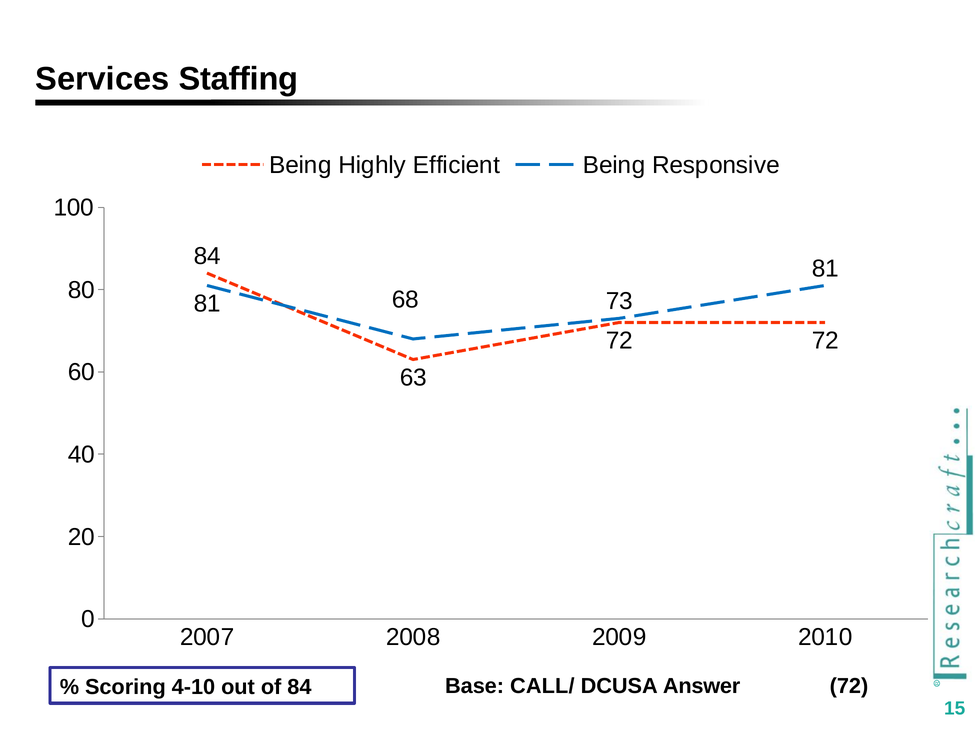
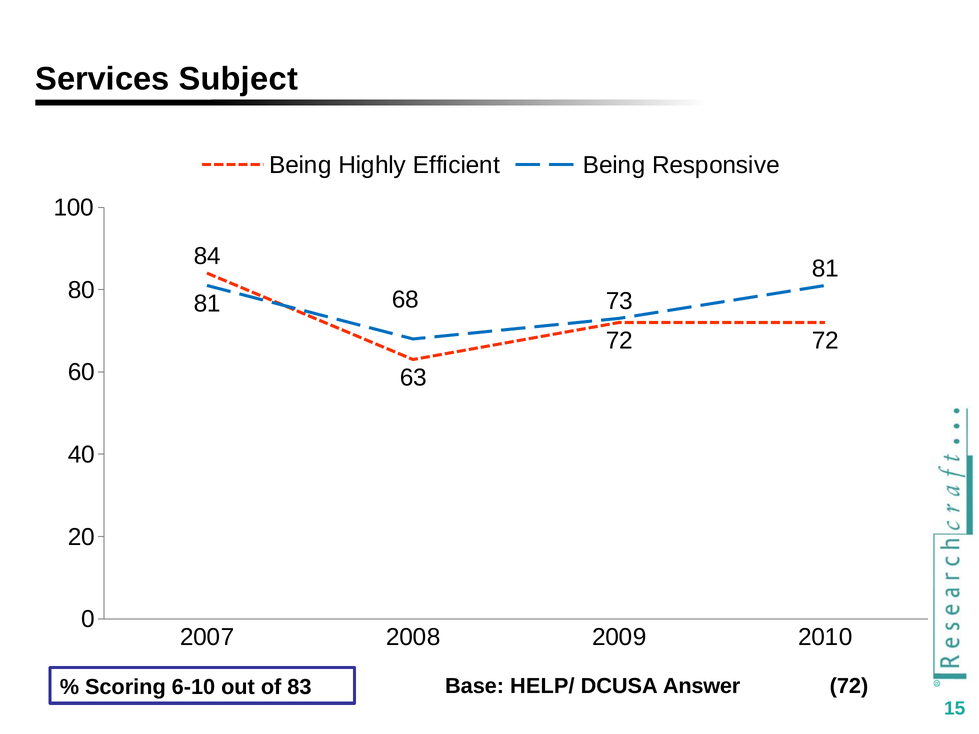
Staffing: Staffing -> Subject
4-10: 4-10 -> 6-10
of 84: 84 -> 83
CALL/: CALL/ -> HELP/
